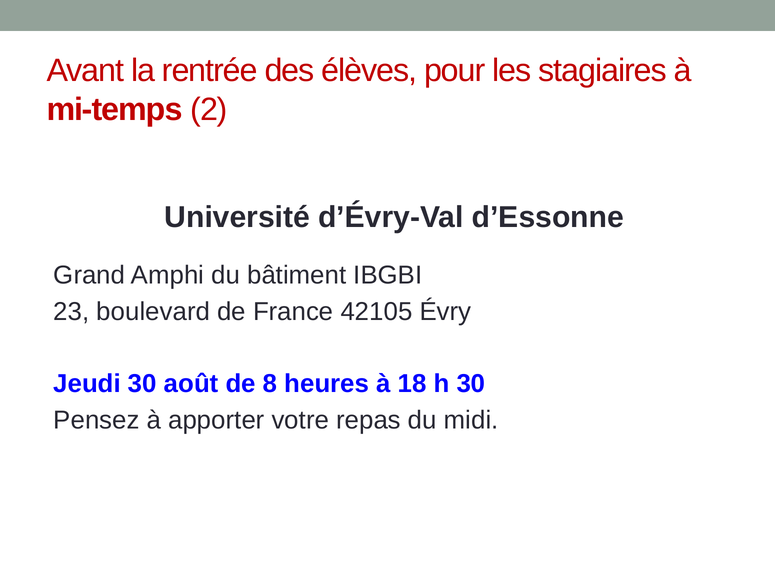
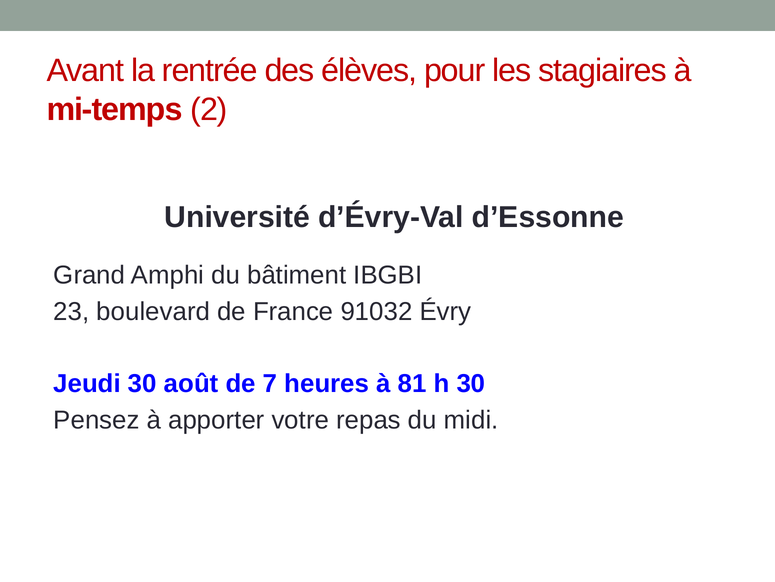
42105: 42105 -> 91032
8: 8 -> 7
18: 18 -> 81
